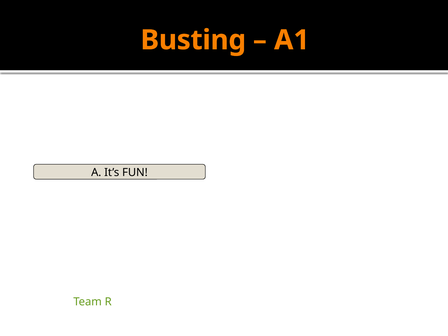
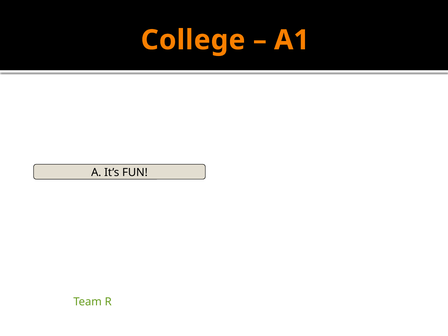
Busting: Busting -> College
